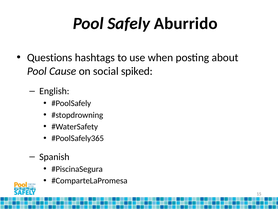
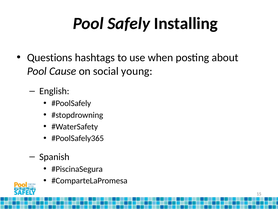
Aburrido: Aburrido -> Installing
spiked: spiked -> young
